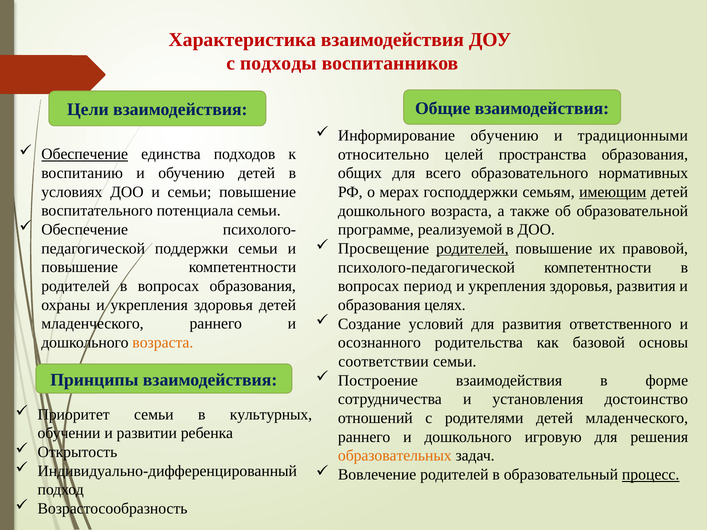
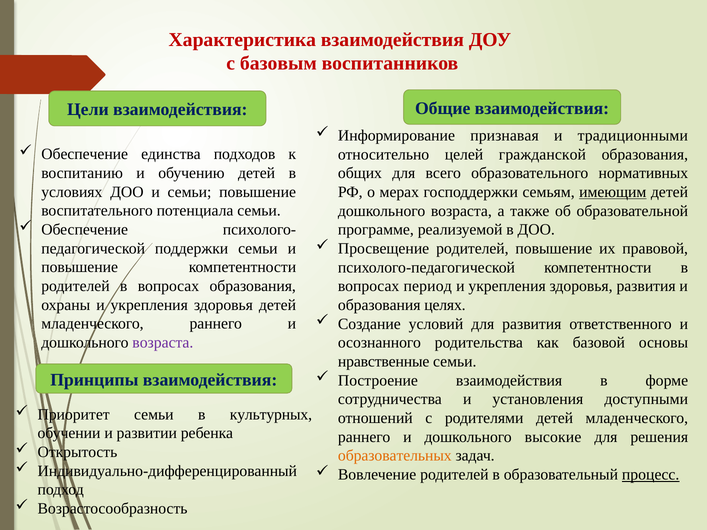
подходы: подходы -> базовым
Информирование обучению: обучению -> признавая
Обеспечение at (85, 154) underline: present -> none
пространства: пространства -> гражданской
родителей at (472, 249) underline: present -> none
возраста at (163, 343) colour: orange -> purple
соответствии: соответствии -> нравственные
достоинство: достоинство -> доступными
игровую: игровую -> высокие
